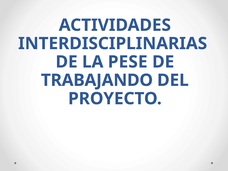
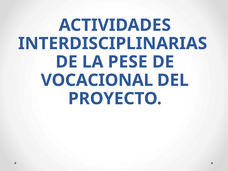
TRABAJANDO: TRABAJANDO -> VOCACIONAL
